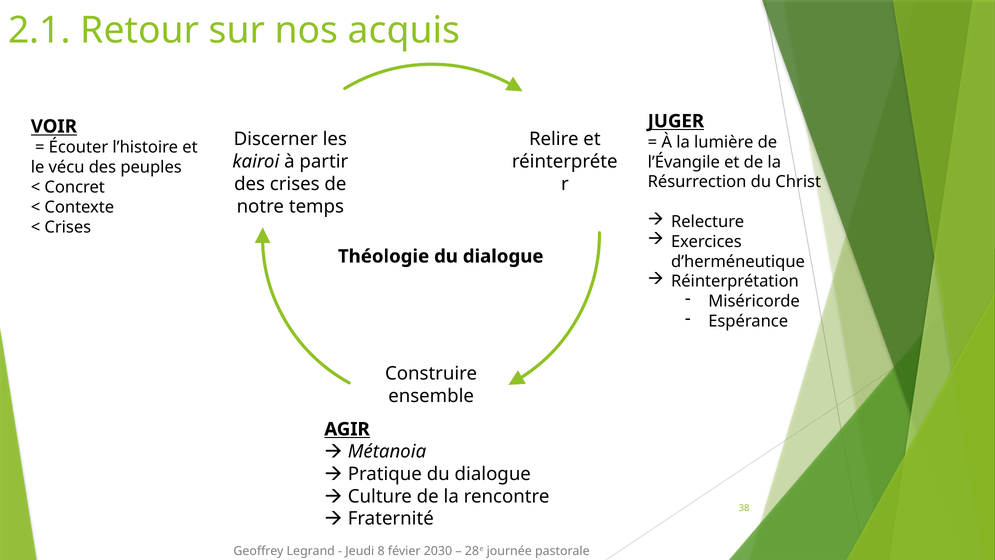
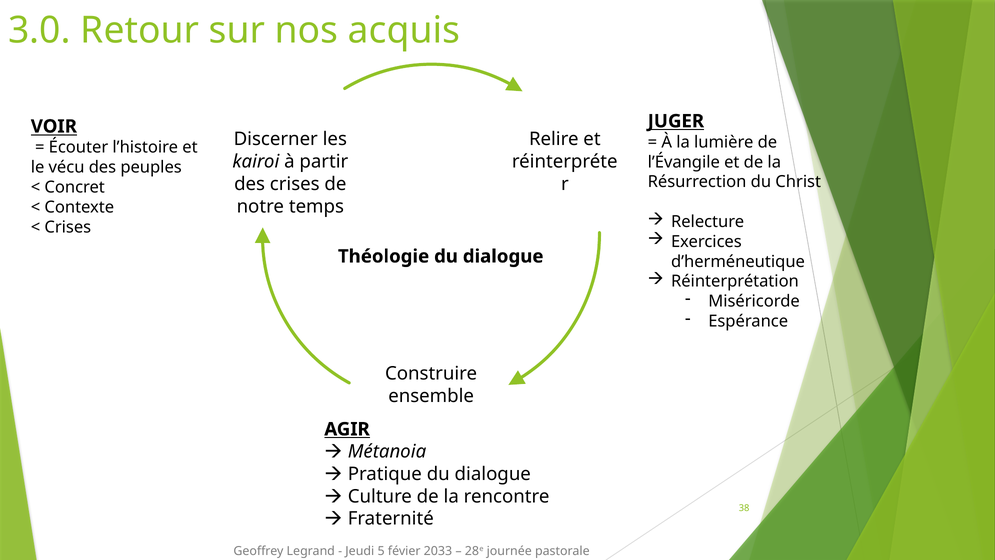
2.1: 2.1 -> 3.0
8: 8 -> 5
2030: 2030 -> 2033
